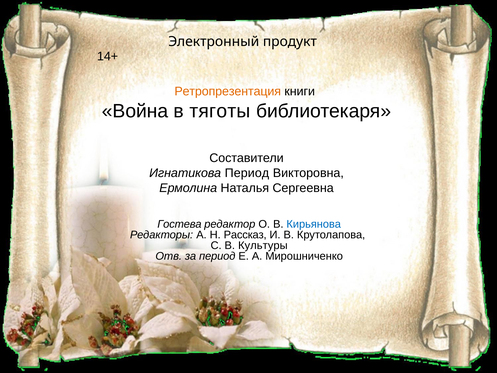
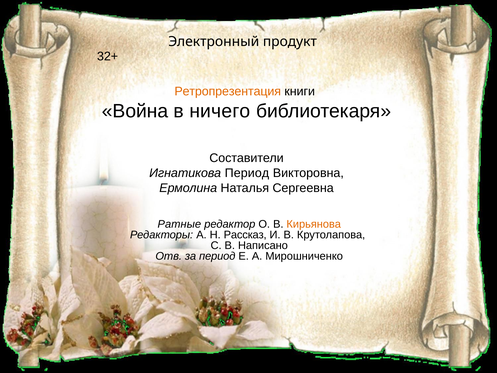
14+: 14+ -> 32+
тяготы: тяготы -> ничего
Гостева: Гостева -> Ратные
Кирьянова colour: blue -> orange
Культуры: Культуры -> Написано
